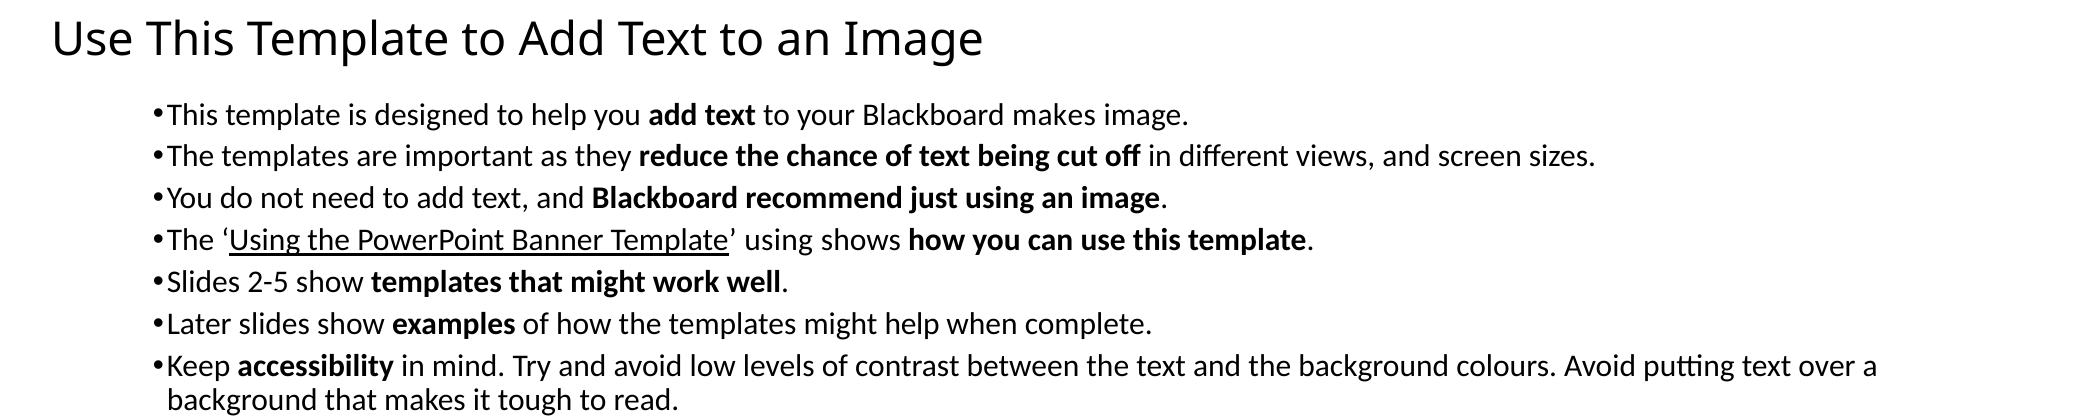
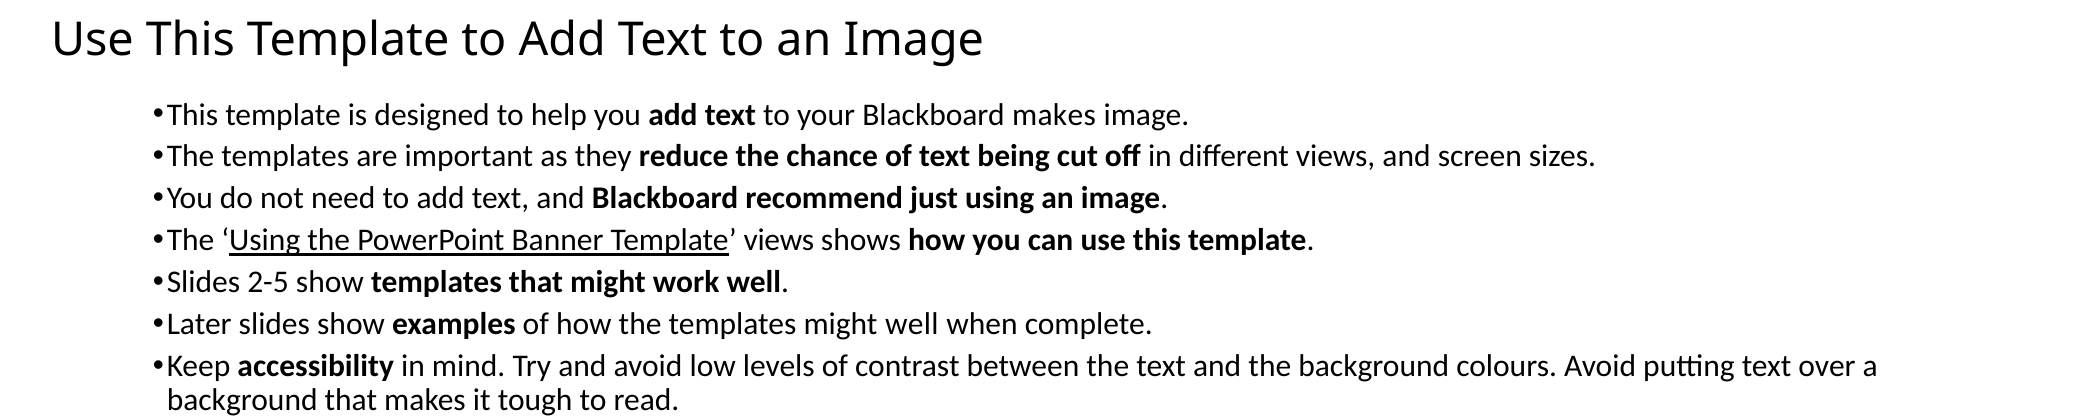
Template using: using -> views
might help: help -> well
